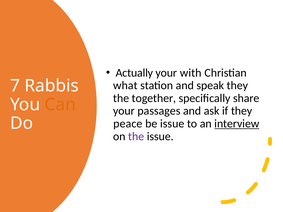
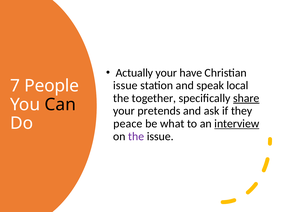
with: with -> have
what at (125, 86): what -> issue
speak they: they -> local
Rabbis: Rabbis -> People
share underline: none -> present
Can colour: orange -> black
passages: passages -> pretends
be issue: issue -> what
